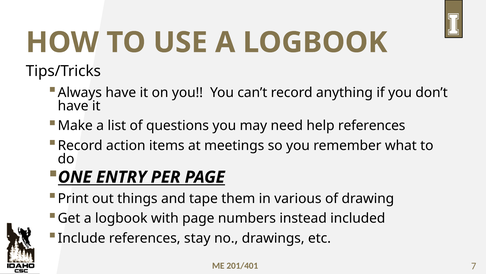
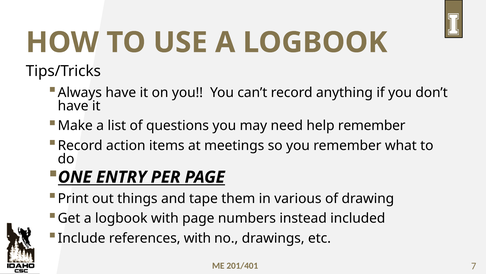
help references: references -> remember
references stay: stay -> with
